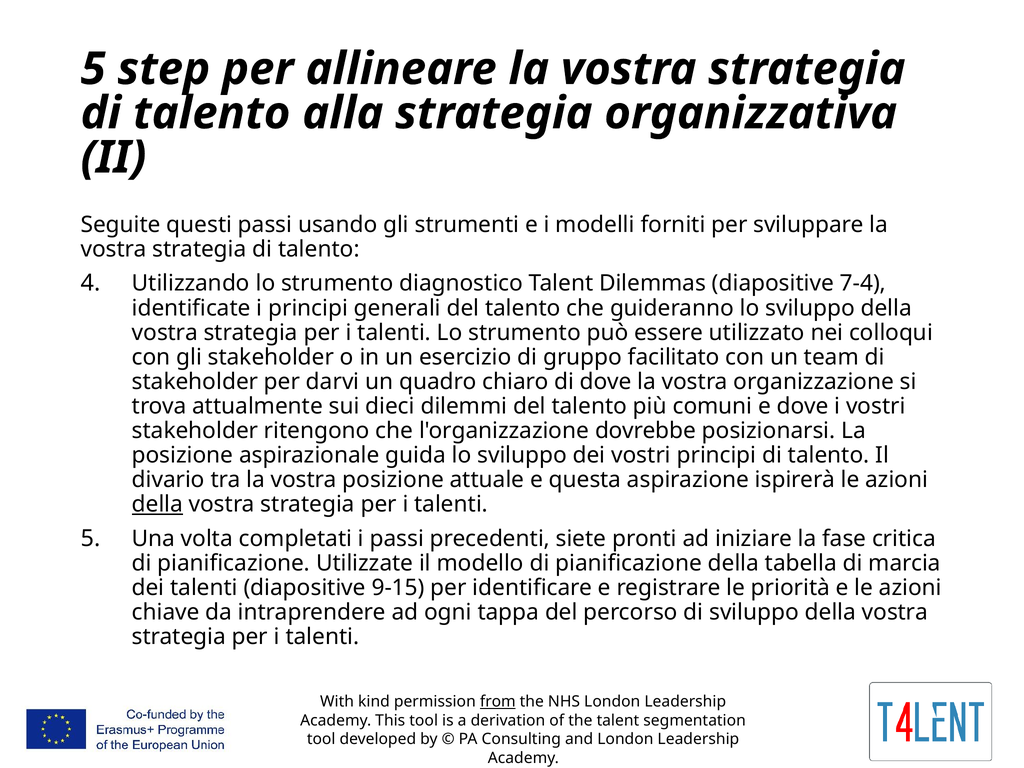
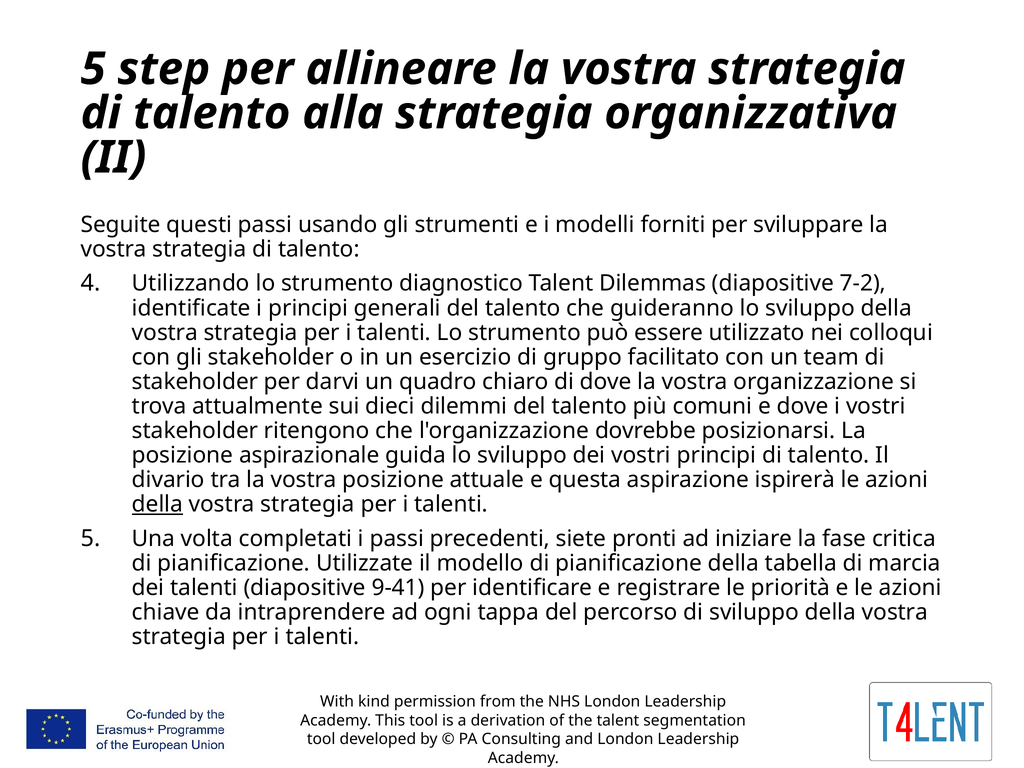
7-4: 7-4 -> 7-2
9-15: 9-15 -> 9-41
from underline: present -> none
